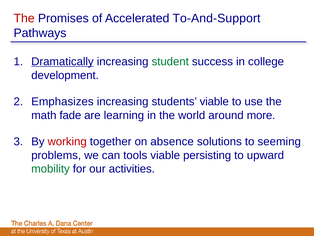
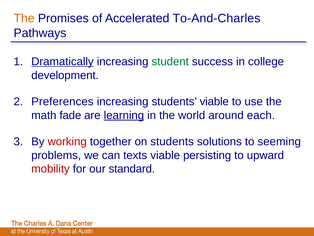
The at (24, 18) colour: red -> orange
To-And-Support: To-And-Support -> To-And-Charles
Emphasizes: Emphasizes -> Preferences
learning underline: none -> present
more: more -> each
on absence: absence -> students
tools: tools -> texts
mobility colour: green -> red
activities: activities -> standard
